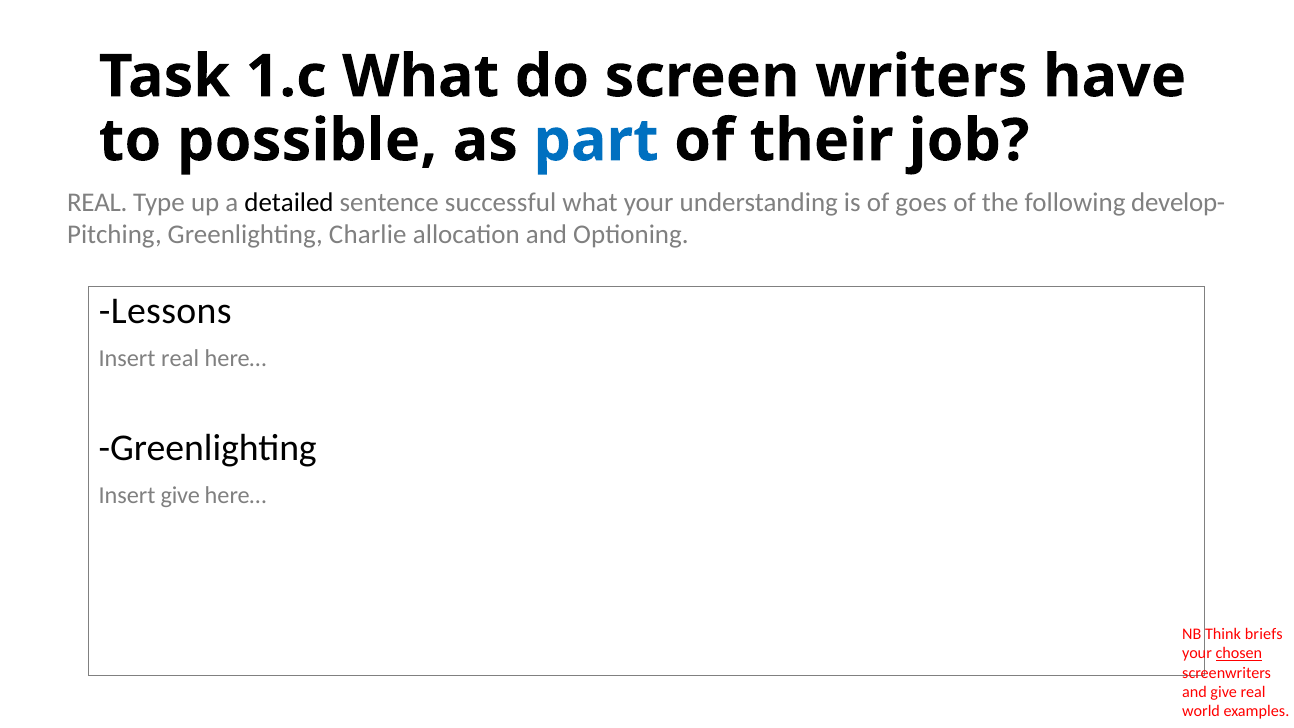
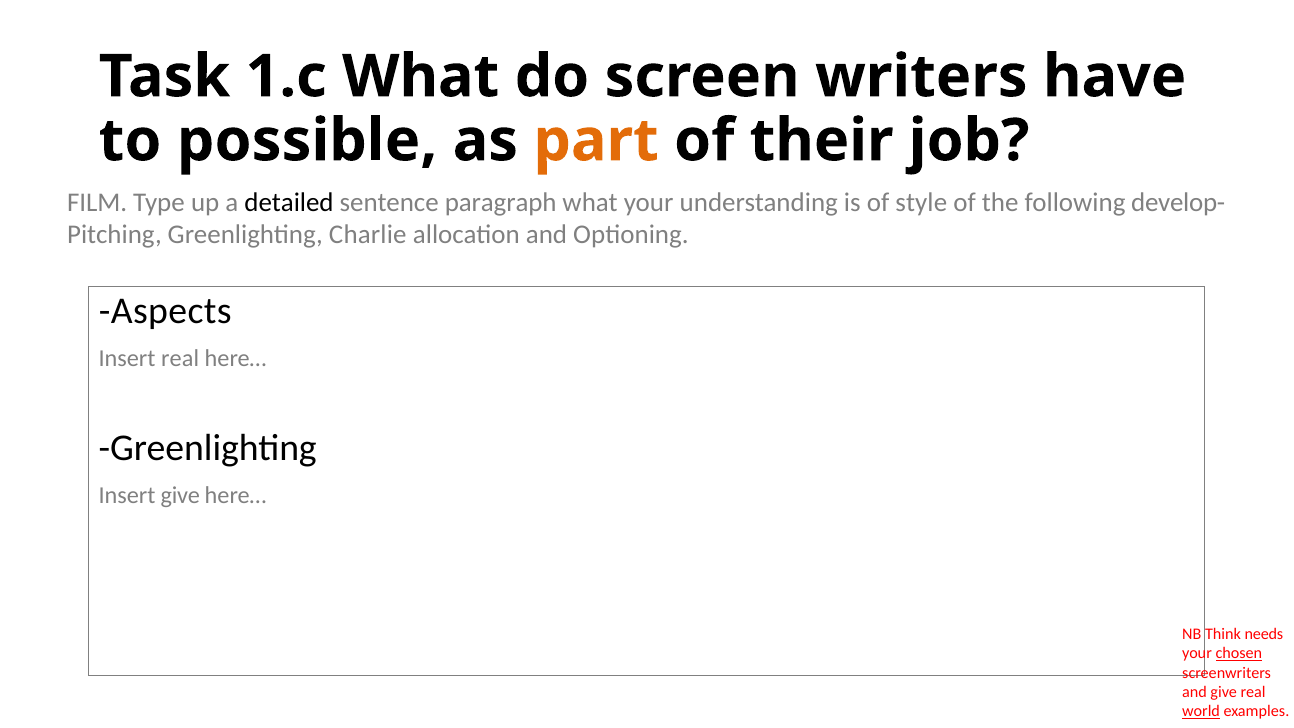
part colour: blue -> orange
REAL at (97, 202): REAL -> FILM
successful: successful -> paragraph
goes: goes -> style
Lessons: Lessons -> Aspects
briefs: briefs -> needs
world underline: none -> present
